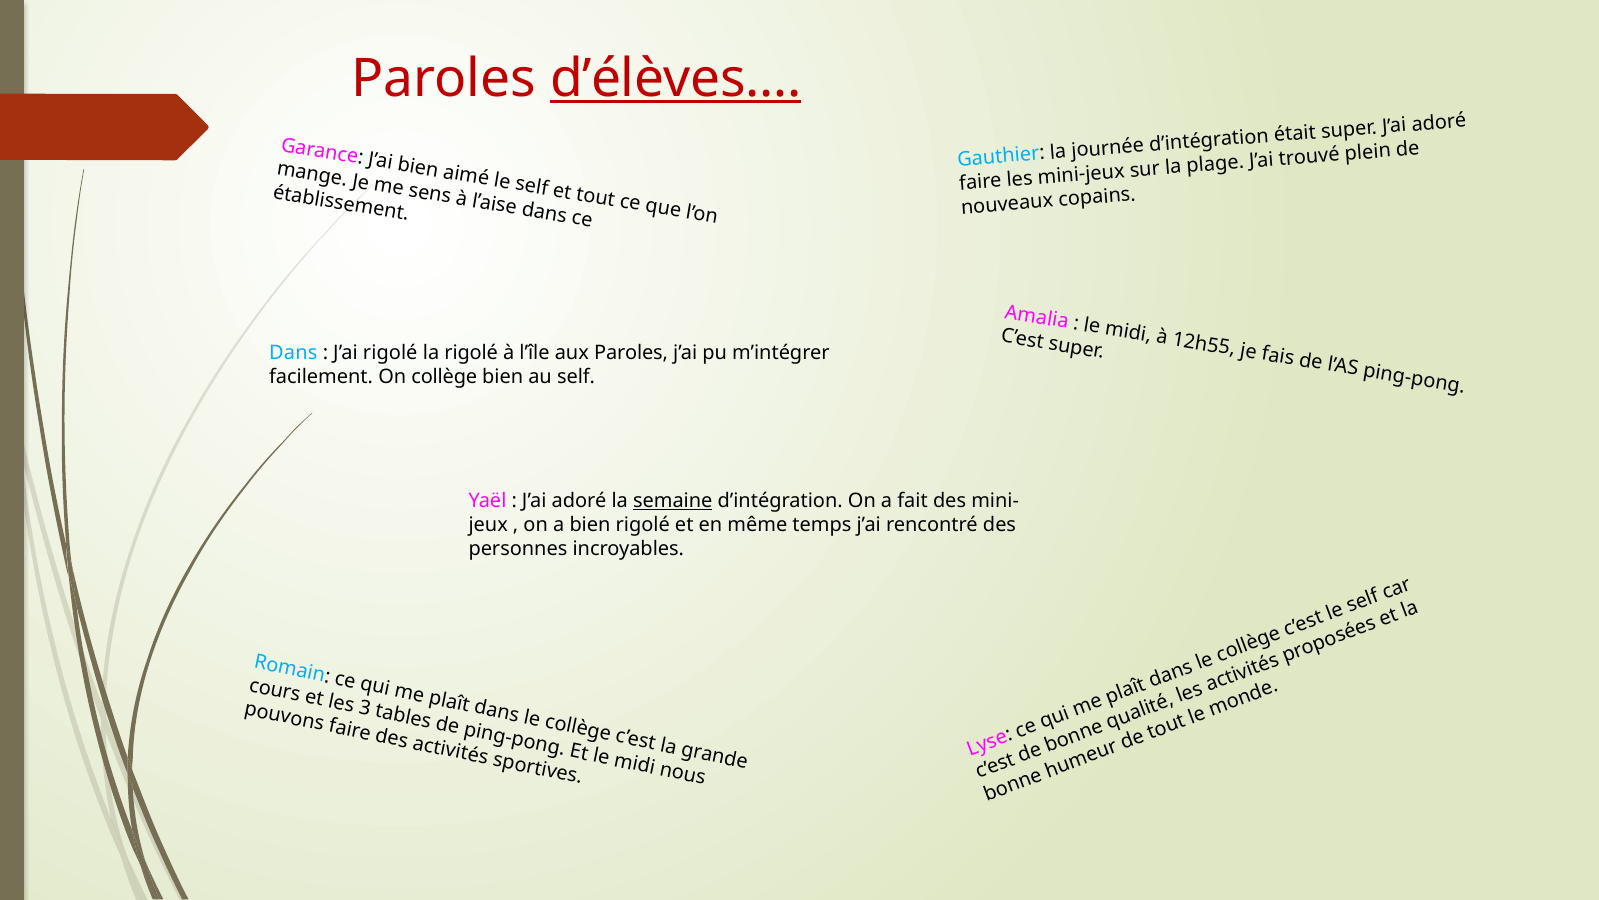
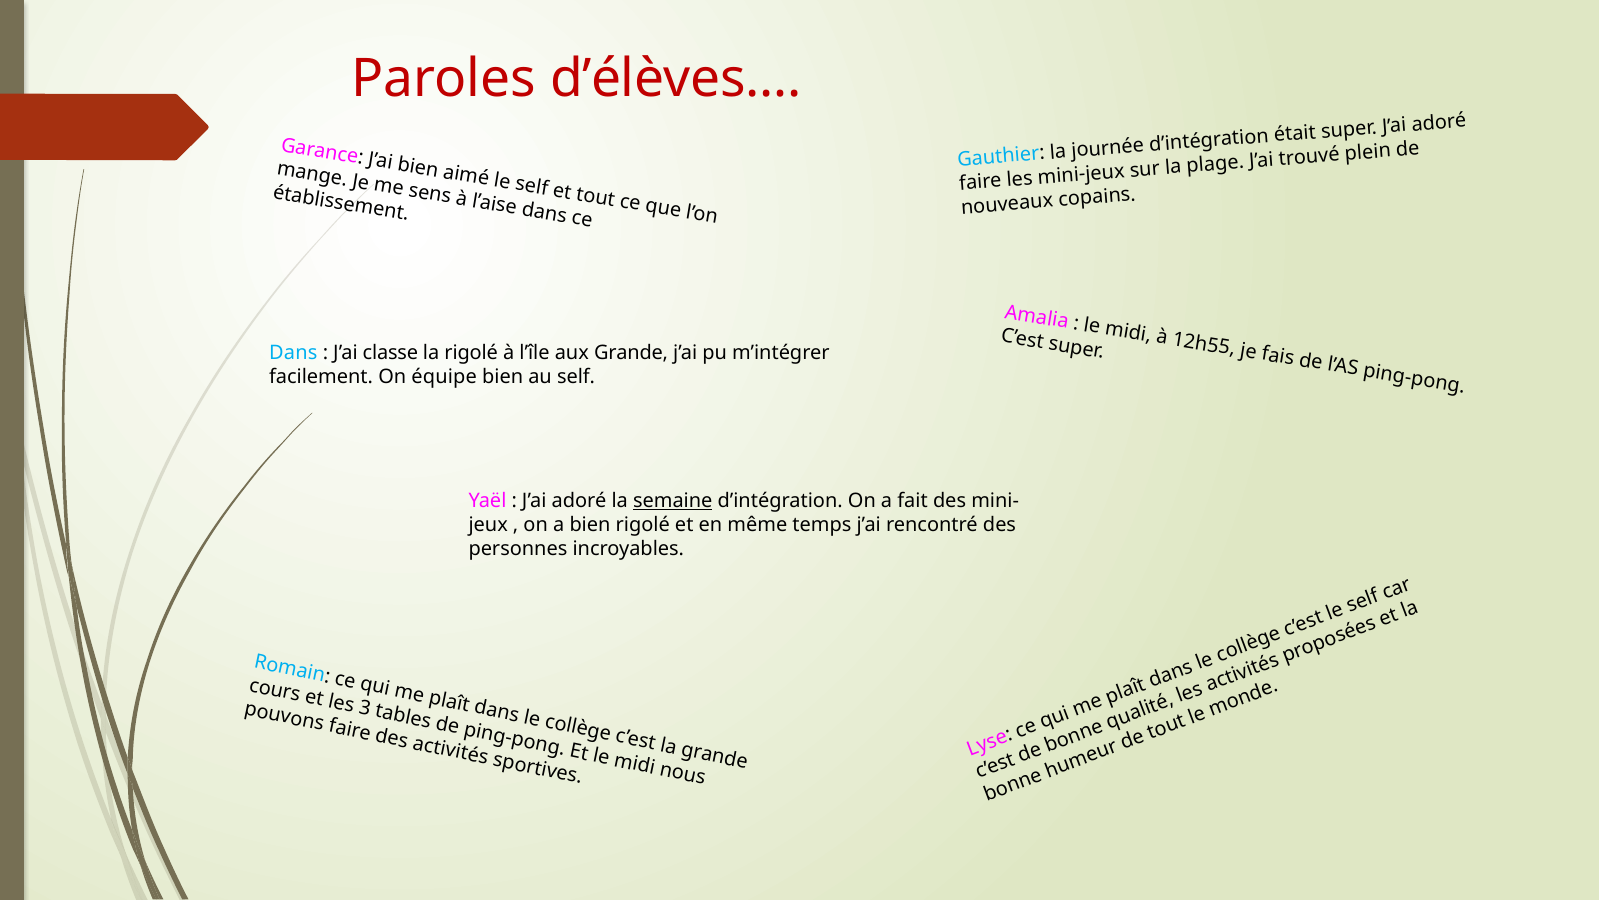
d’élèves… underline: present -> none
J’ai rigolé: rigolé -> classe
aux Paroles: Paroles -> Grande
On collège: collège -> équipe
